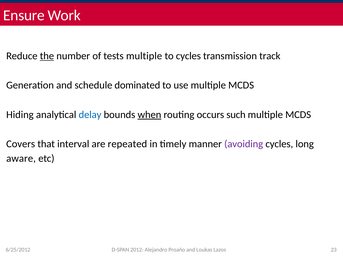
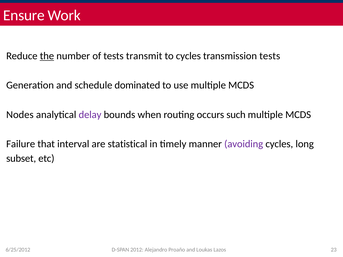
tests multiple: multiple -> transmit
transmission track: track -> tests
Hiding: Hiding -> Nodes
delay colour: blue -> purple
when underline: present -> none
Covers: Covers -> Failure
repeated: repeated -> statistical
aware: aware -> subset
